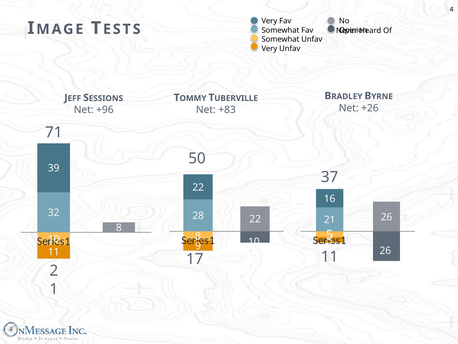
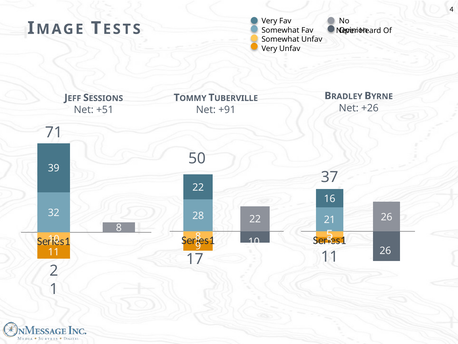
+83: +83 -> +91
+96: +96 -> +51
